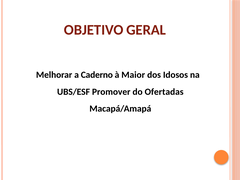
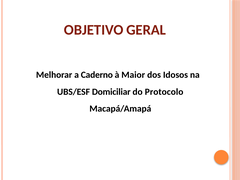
Promover: Promover -> Domiciliar
Ofertadas: Ofertadas -> Protocolo
